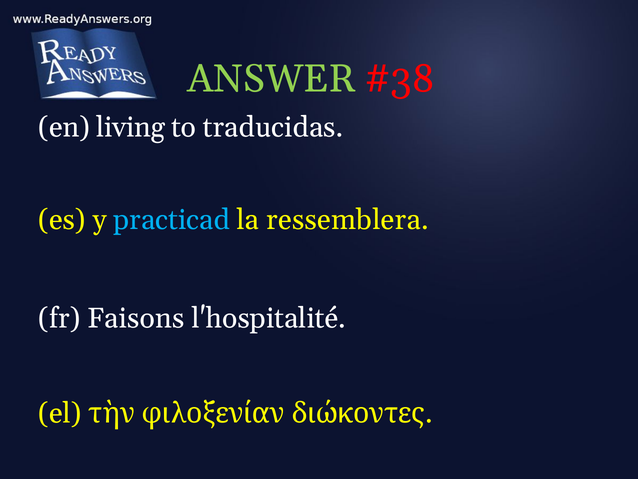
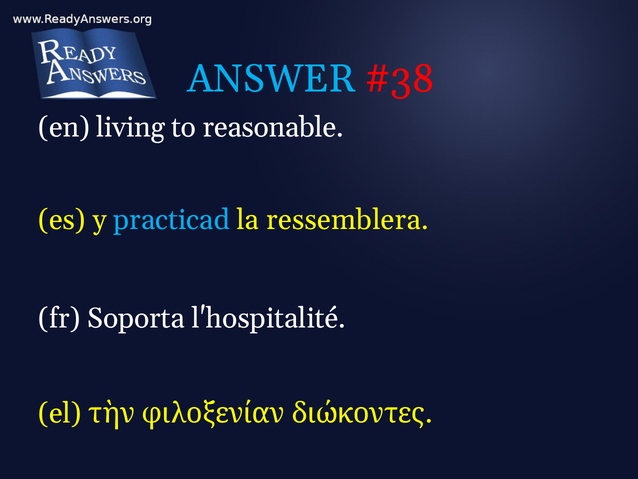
ANSWER colour: light green -> light blue
traducidas: traducidas -> reasonable
Faisons: Faisons -> Soporta
